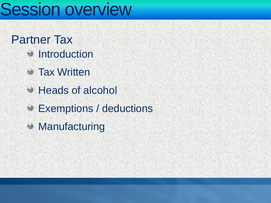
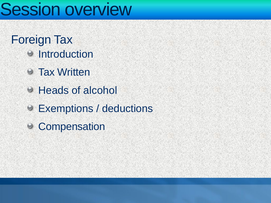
Partner: Partner -> Foreign
Manufacturing: Manufacturing -> Compensation
